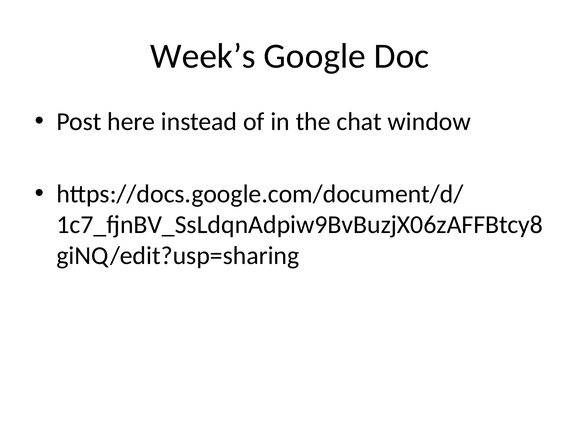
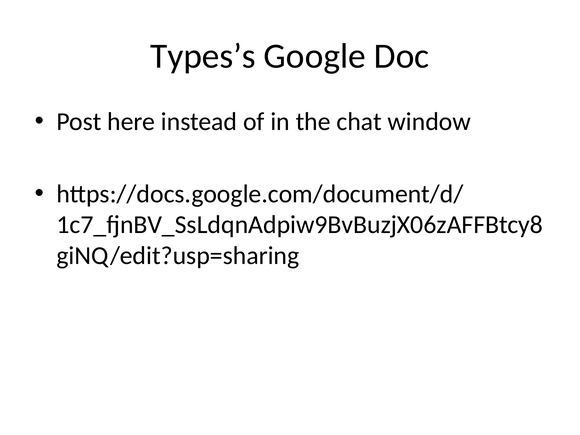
Week’s: Week’s -> Types’s
